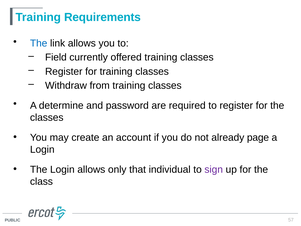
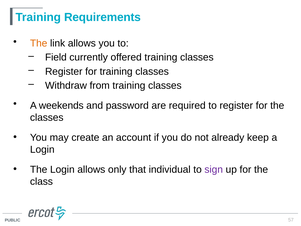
The at (39, 43) colour: blue -> orange
determine: determine -> weekends
page: page -> keep
